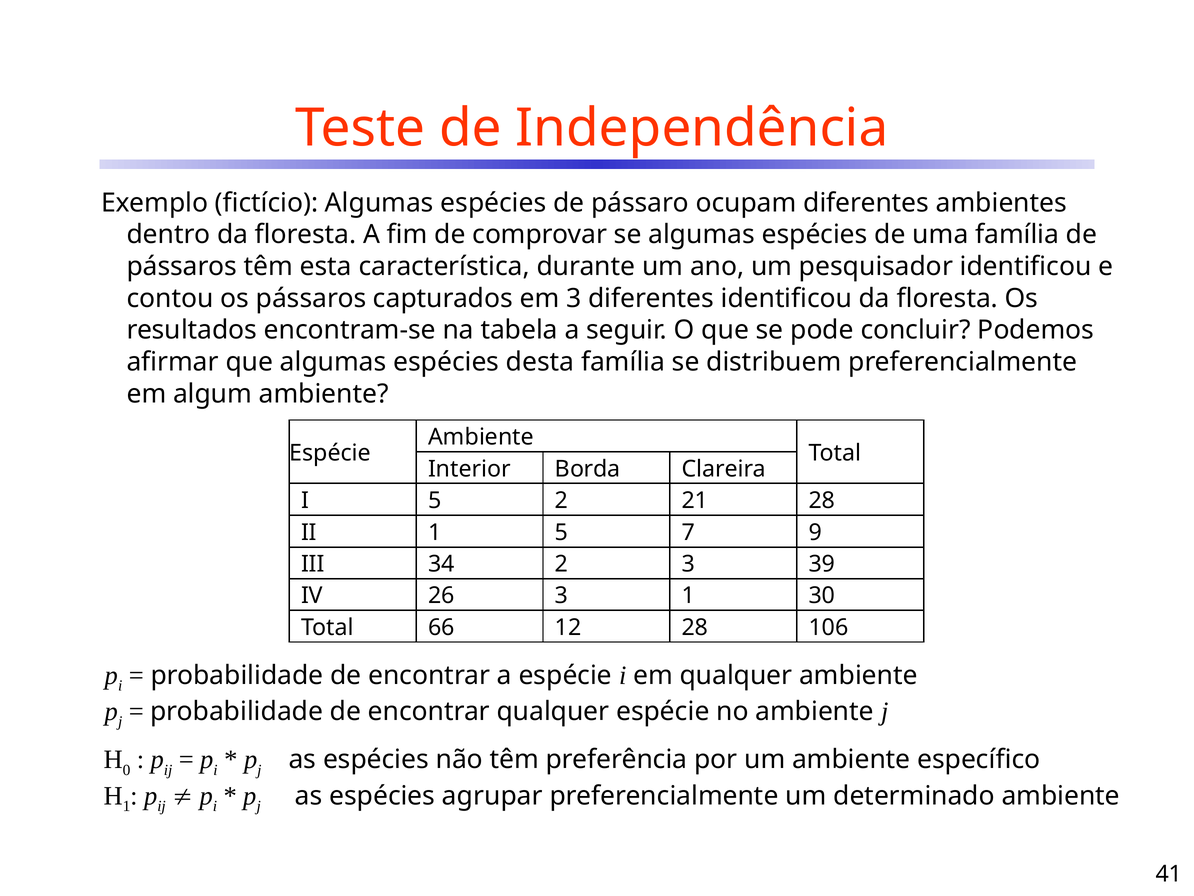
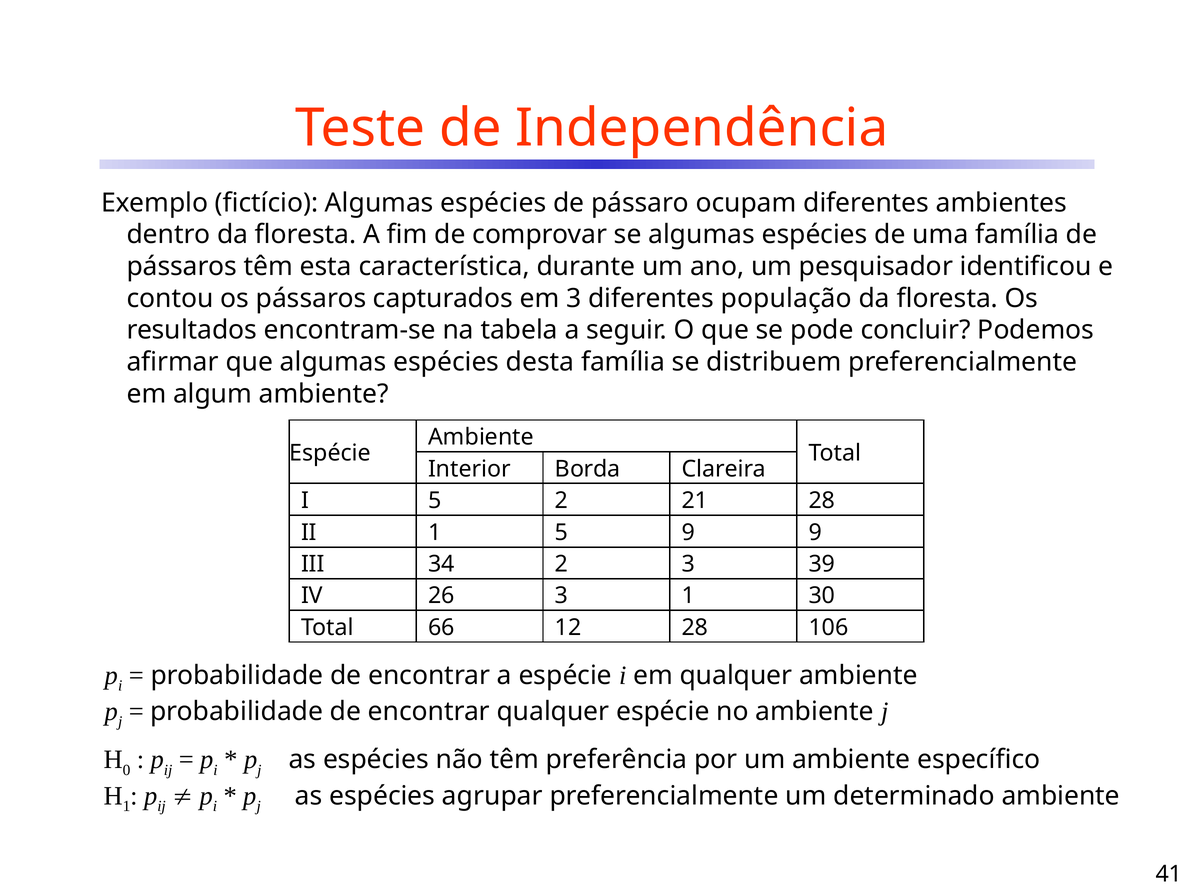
diferentes identificou: identificou -> população
5 7: 7 -> 9
